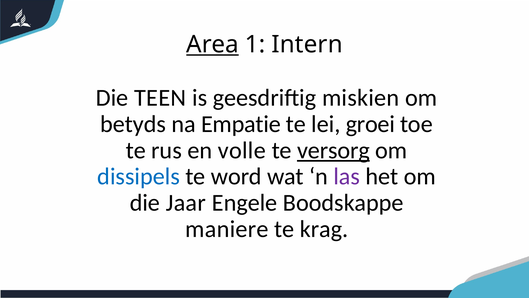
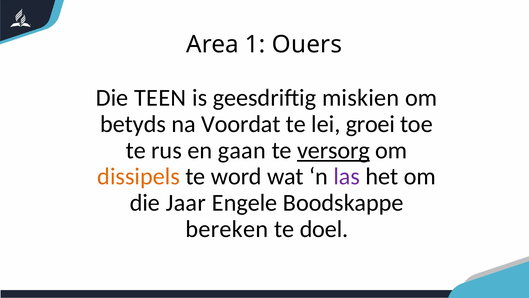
Area underline: present -> none
Intern: Intern -> Ouers
Empatie: Empatie -> Voordat
volle: volle -> gaan
dissipels colour: blue -> orange
maniere: maniere -> bereken
krag: krag -> doel
